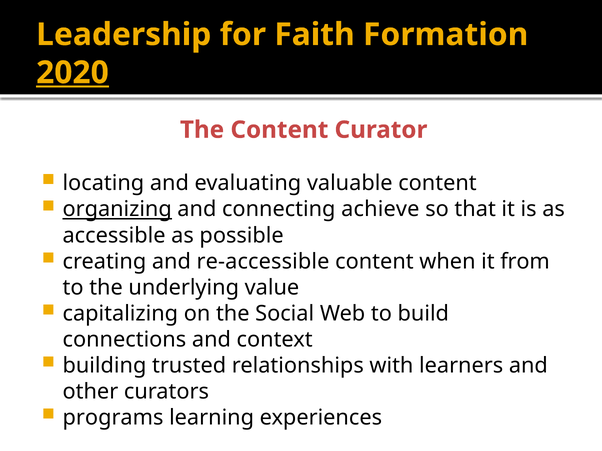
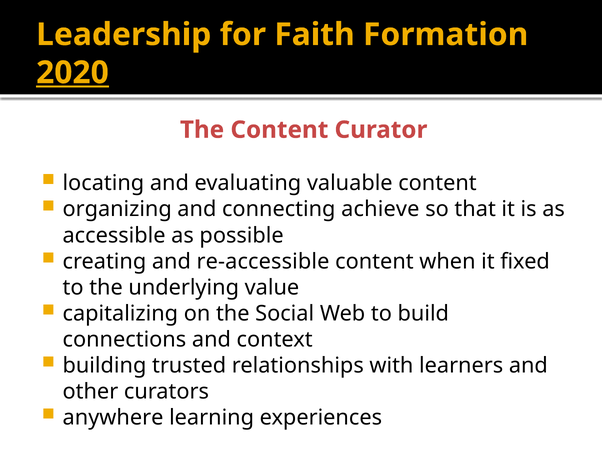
organizing underline: present -> none
from: from -> fixed
programs: programs -> anywhere
